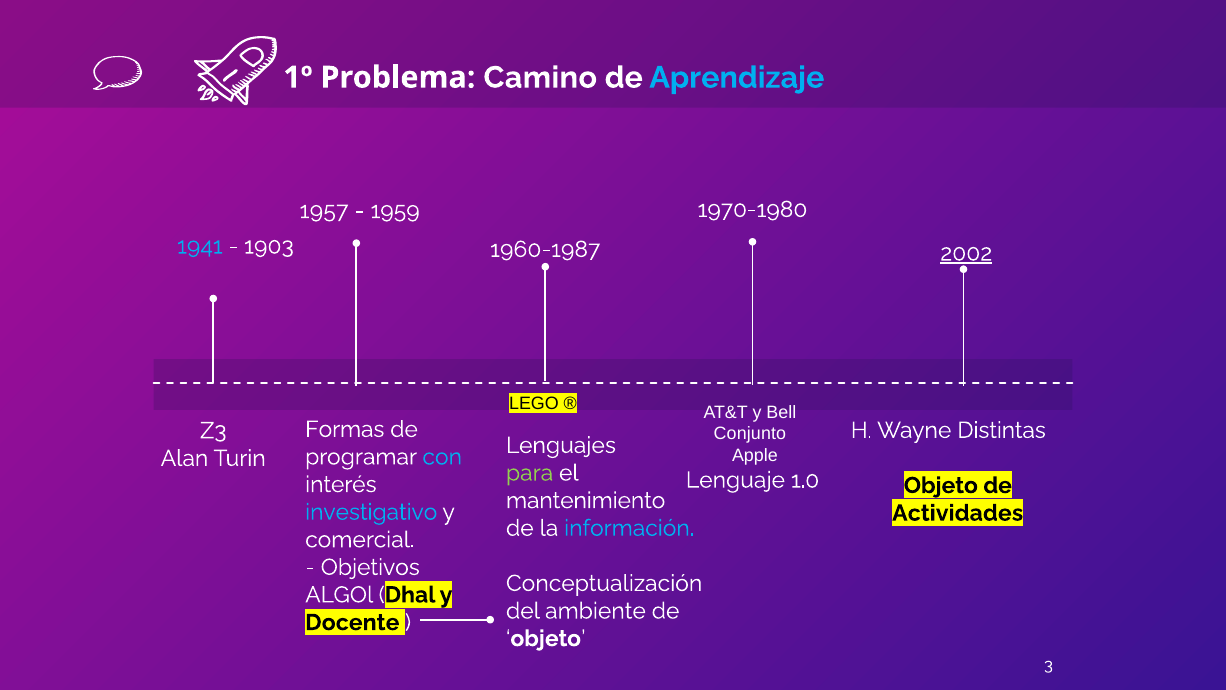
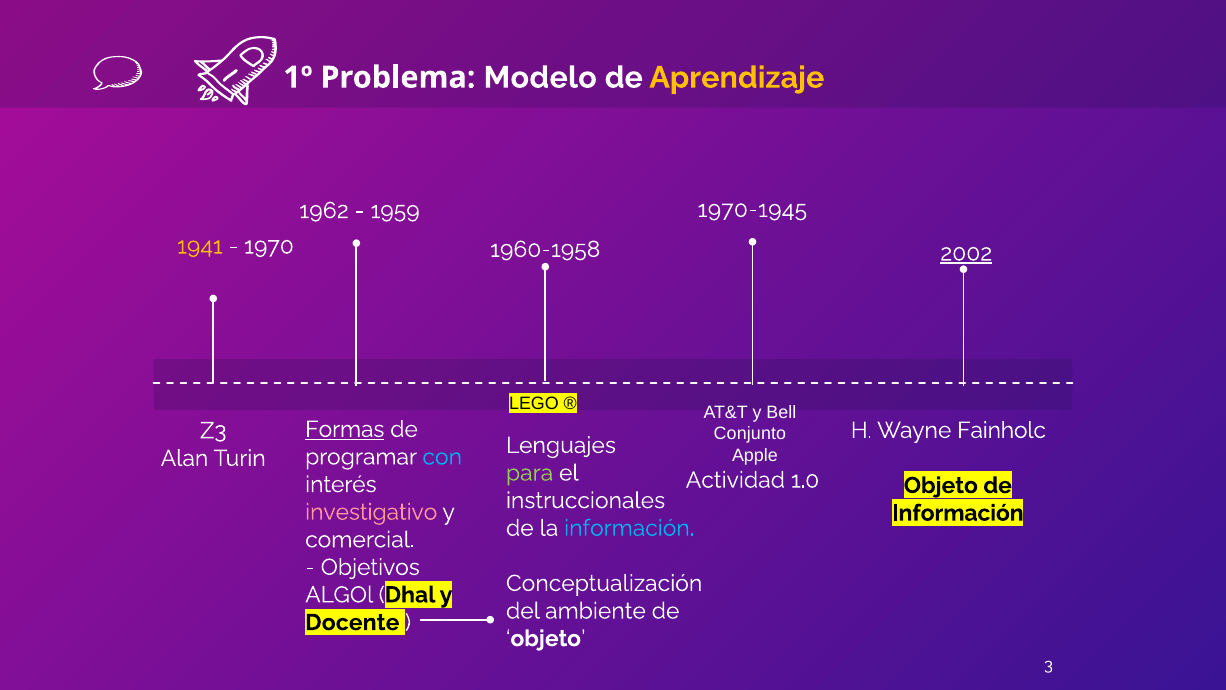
Camino: Camino -> Modelo
Aprendizaje colour: light blue -> yellow
1970-1980: 1970-1980 -> 1970-1945
1957: 1957 -> 1962
1941 colour: light blue -> yellow
1903: 1903 -> 1970
1960-1987: 1960-1987 -> 1960-1958
Formas underline: none -> present
Distintas: Distintas -> Fainholc
Lenguaje: Lenguaje -> Actividad
mantenimiento: mantenimiento -> instruccionales
investigativo colour: light blue -> pink
Actividades at (958, 513): Actividades -> Información
